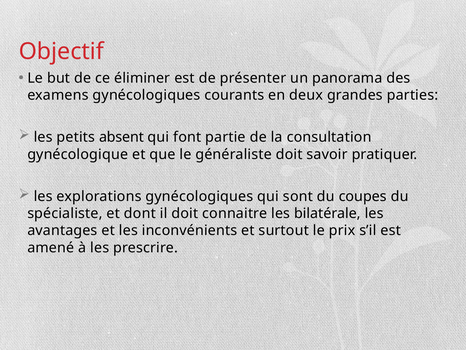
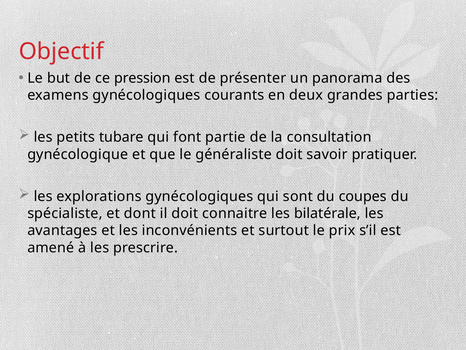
éliminer: éliminer -> pression
absent: absent -> tubare
